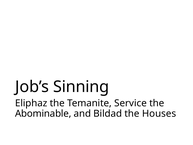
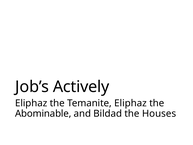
Sinning: Sinning -> Actively
Temanite Service: Service -> Eliphaz
